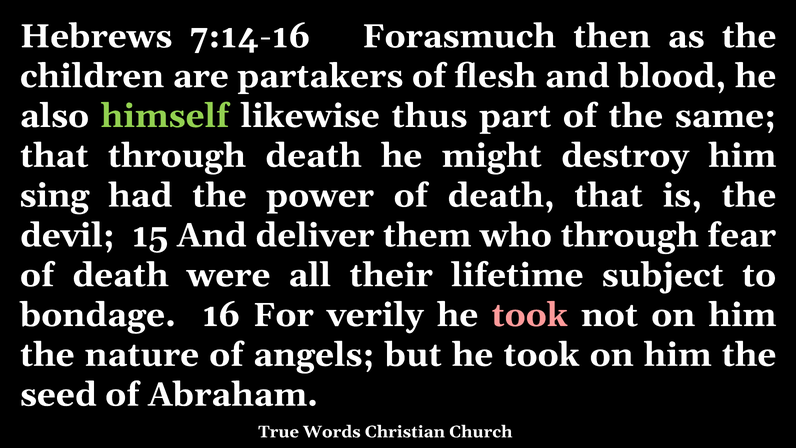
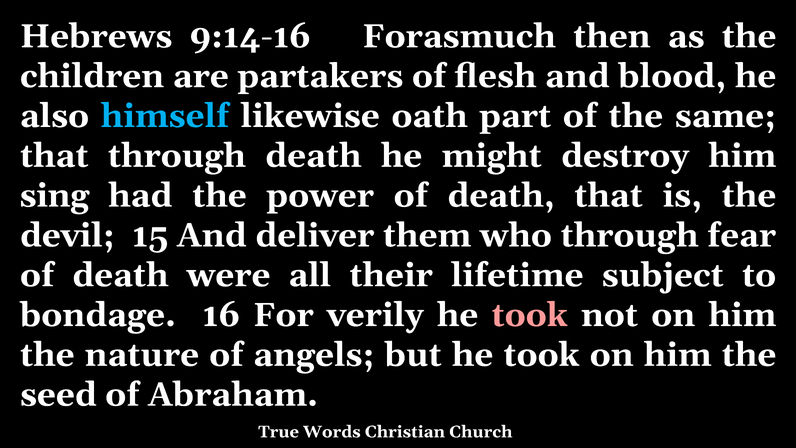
7:14-16: 7:14-16 -> 9:14-16
himself colour: light green -> light blue
thus: thus -> oath
